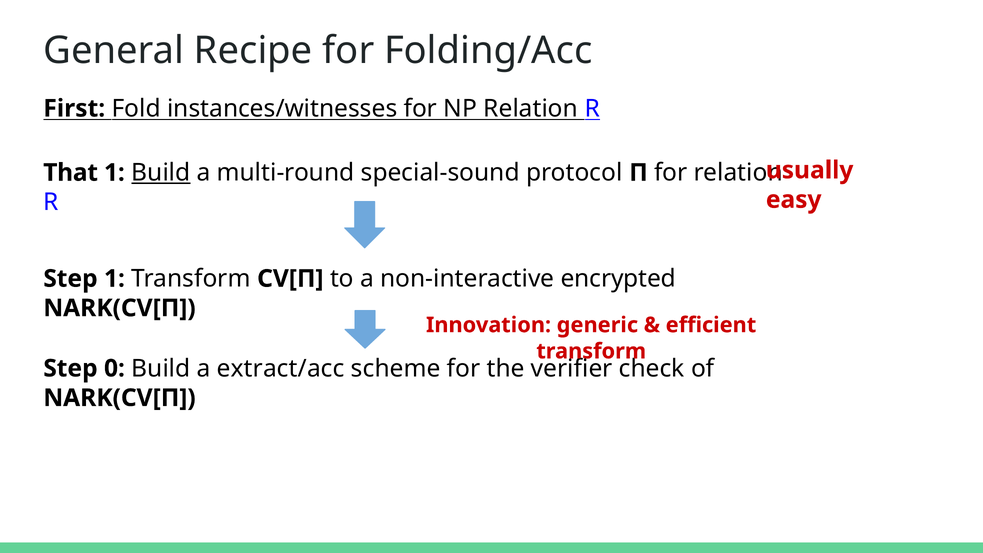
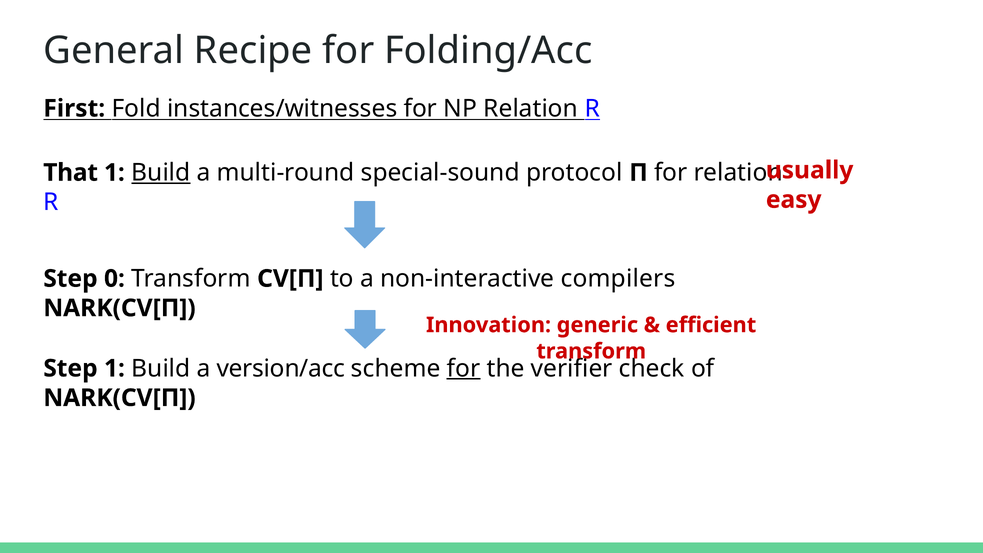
Step 1: 1 -> 0
encrypted: encrypted -> compilers
Step 0: 0 -> 1
extract/acc: extract/acc -> version/acc
for at (463, 368) underline: none -> present
